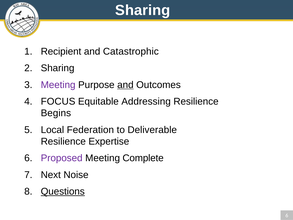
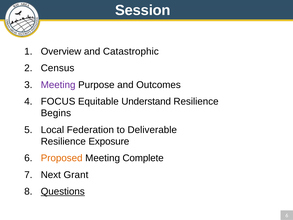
Sharing at (143, 10): Sharing -> Session
Recipient: Recipient -> Overview
Sharing at (58, 68): Sharing -> Census
and at (125, 85) underline: present -> none
Addressing: Addressing -> Understand
Expertise: Expertise -> Exposure
Proposed colour: purple -> orange
Noise: Noise -> Grant
